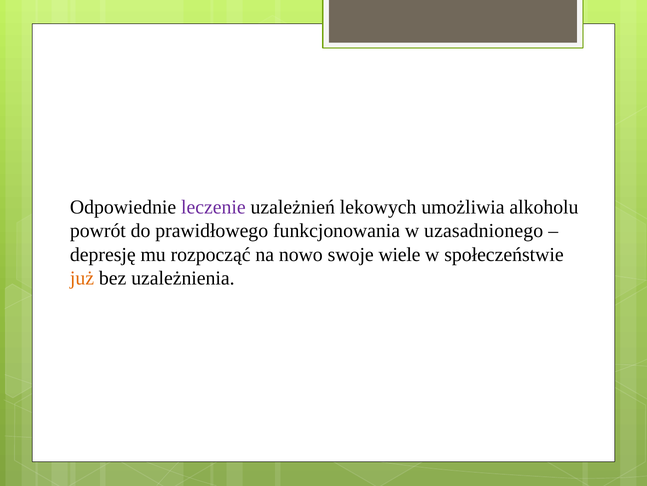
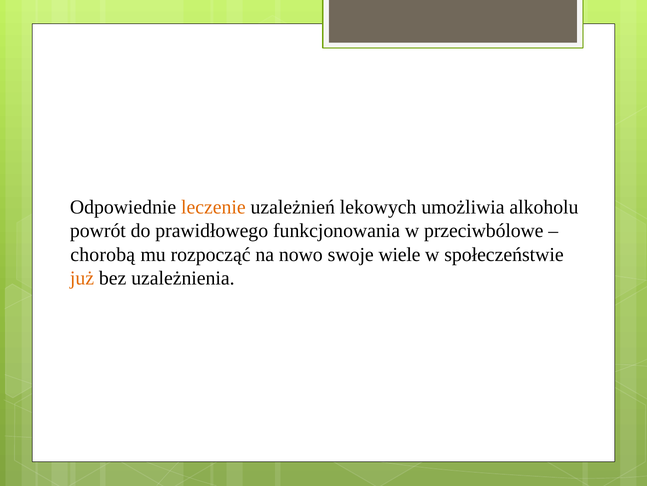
leczenie colour: purple -> orange
uzasadnionego: uzasadnionego -> przeciwbólowe
depresję: depresję -> chorobą
